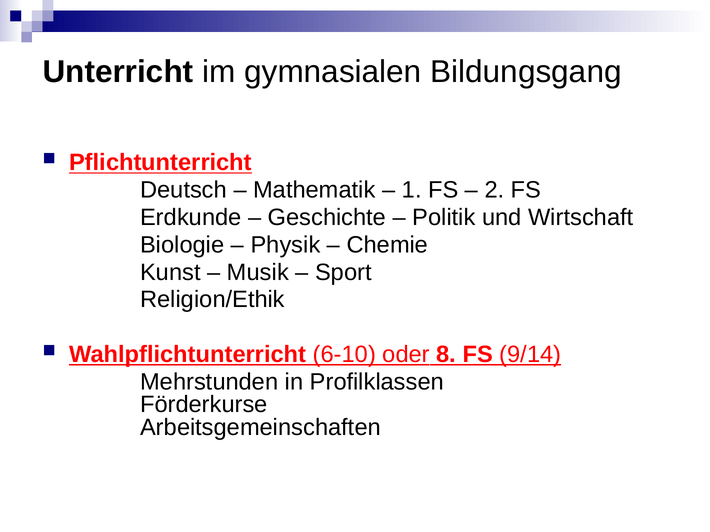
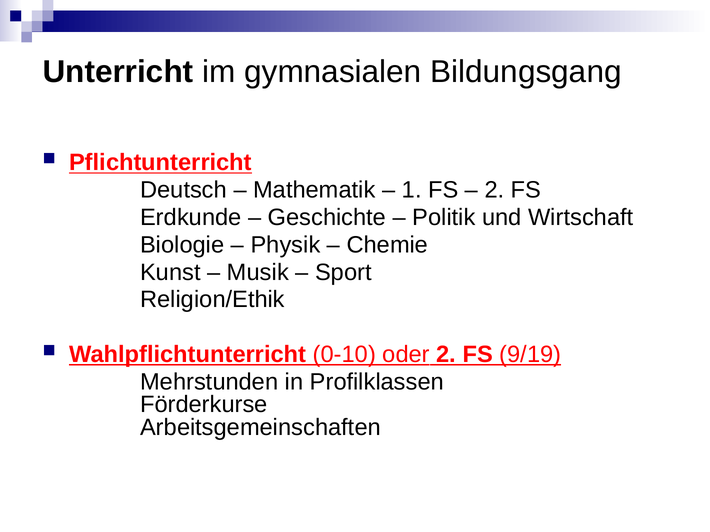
6-10: 6-10 -> 0-10
oder 8: 8 -> 2
9/14: 9/14 -> 9/19
